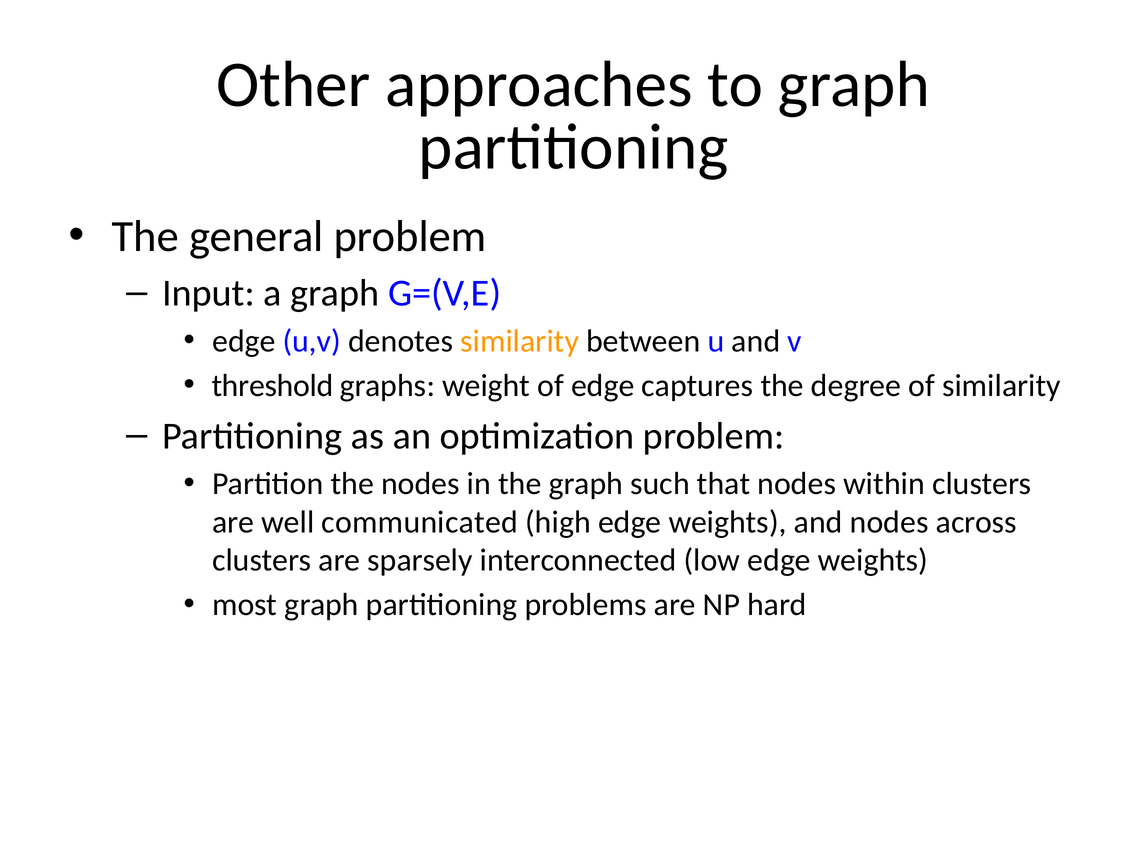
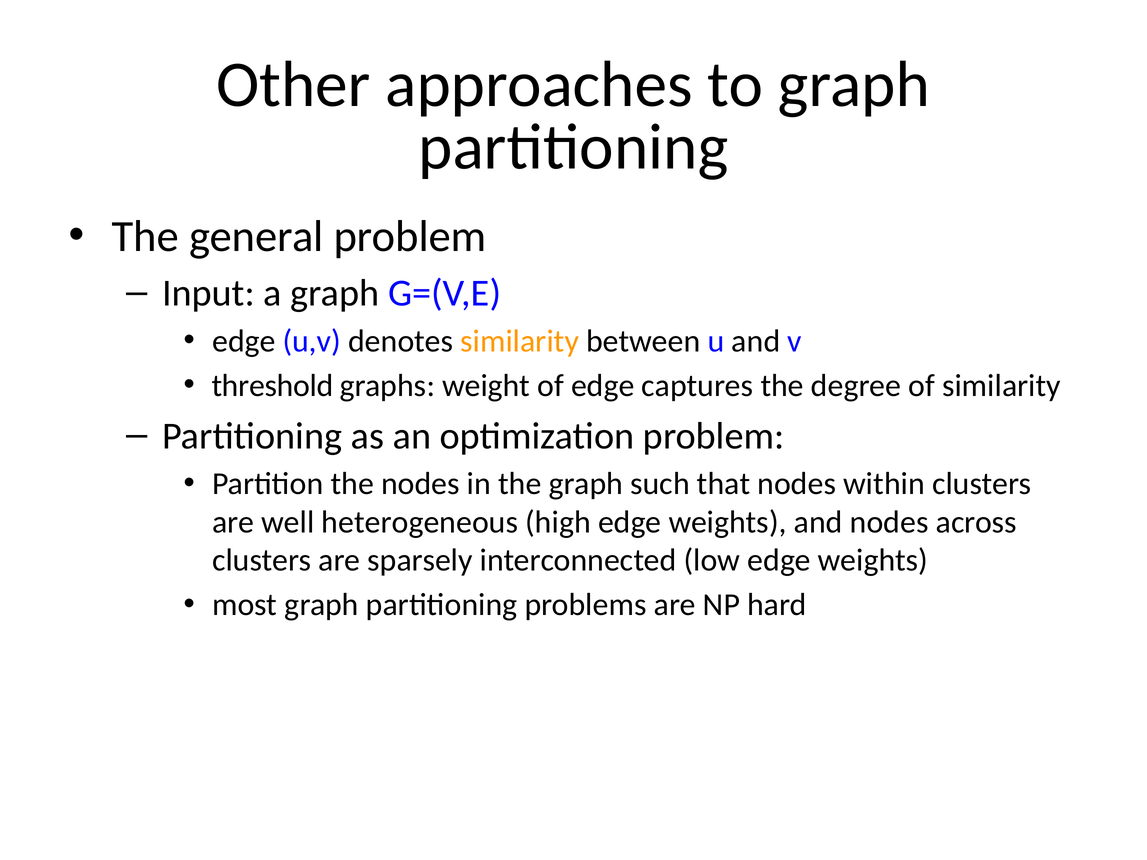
communicated: communicated -> heterogeneous
